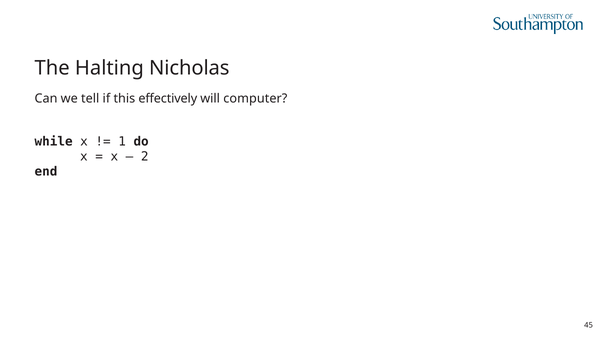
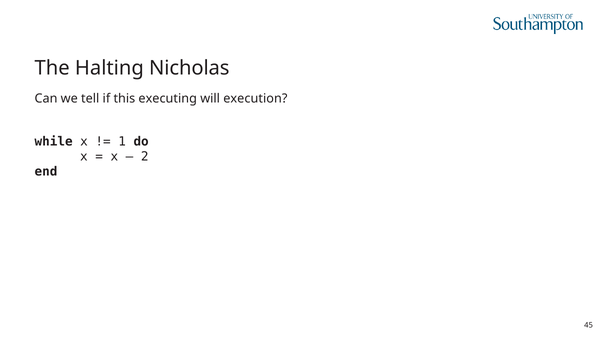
effectively: effectively -> executing
computer: computer -> execution
